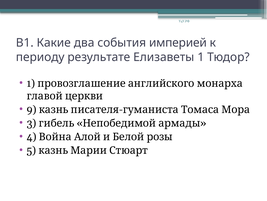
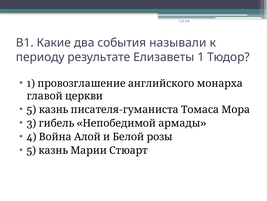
империей: империей -> называли
9 at (32, 109): 9 -> 5
